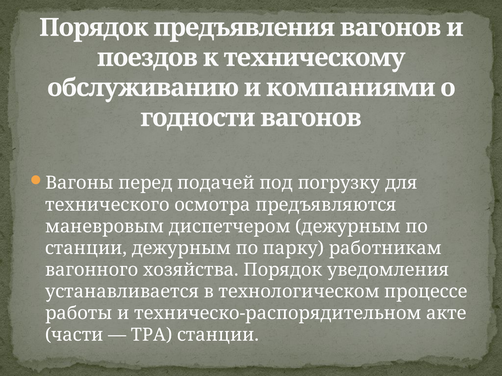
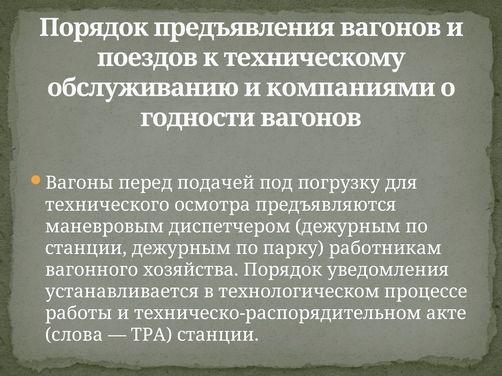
части: части -> слова
